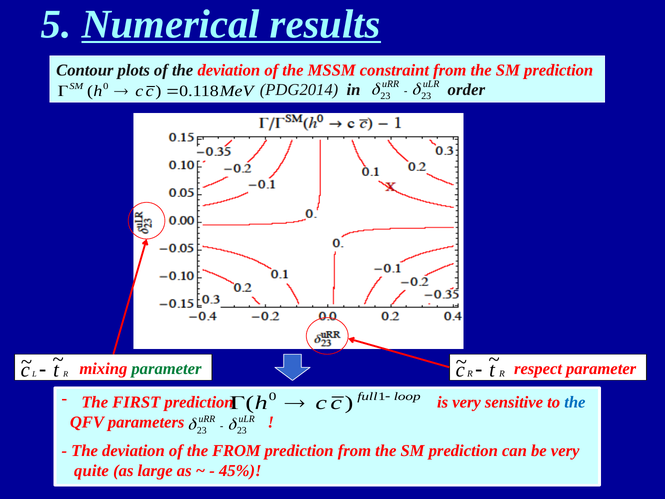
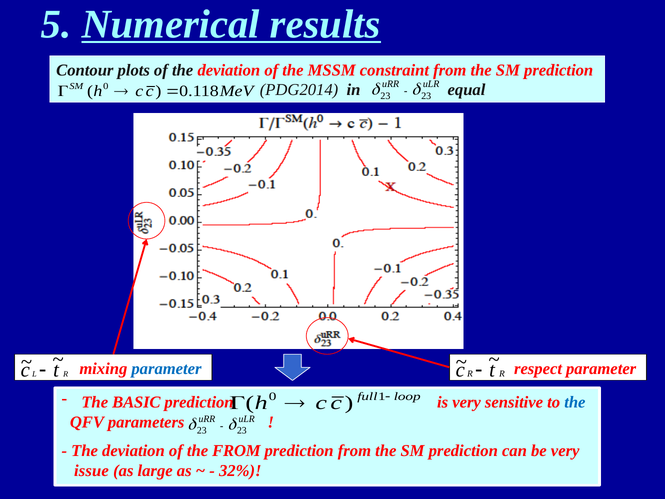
order: order -> equal
parameter at (166, 368) colour: green -> blue
FIRST: FIRST -> BASIC
quite: quite -> issue
45%: 45% -> 32%
